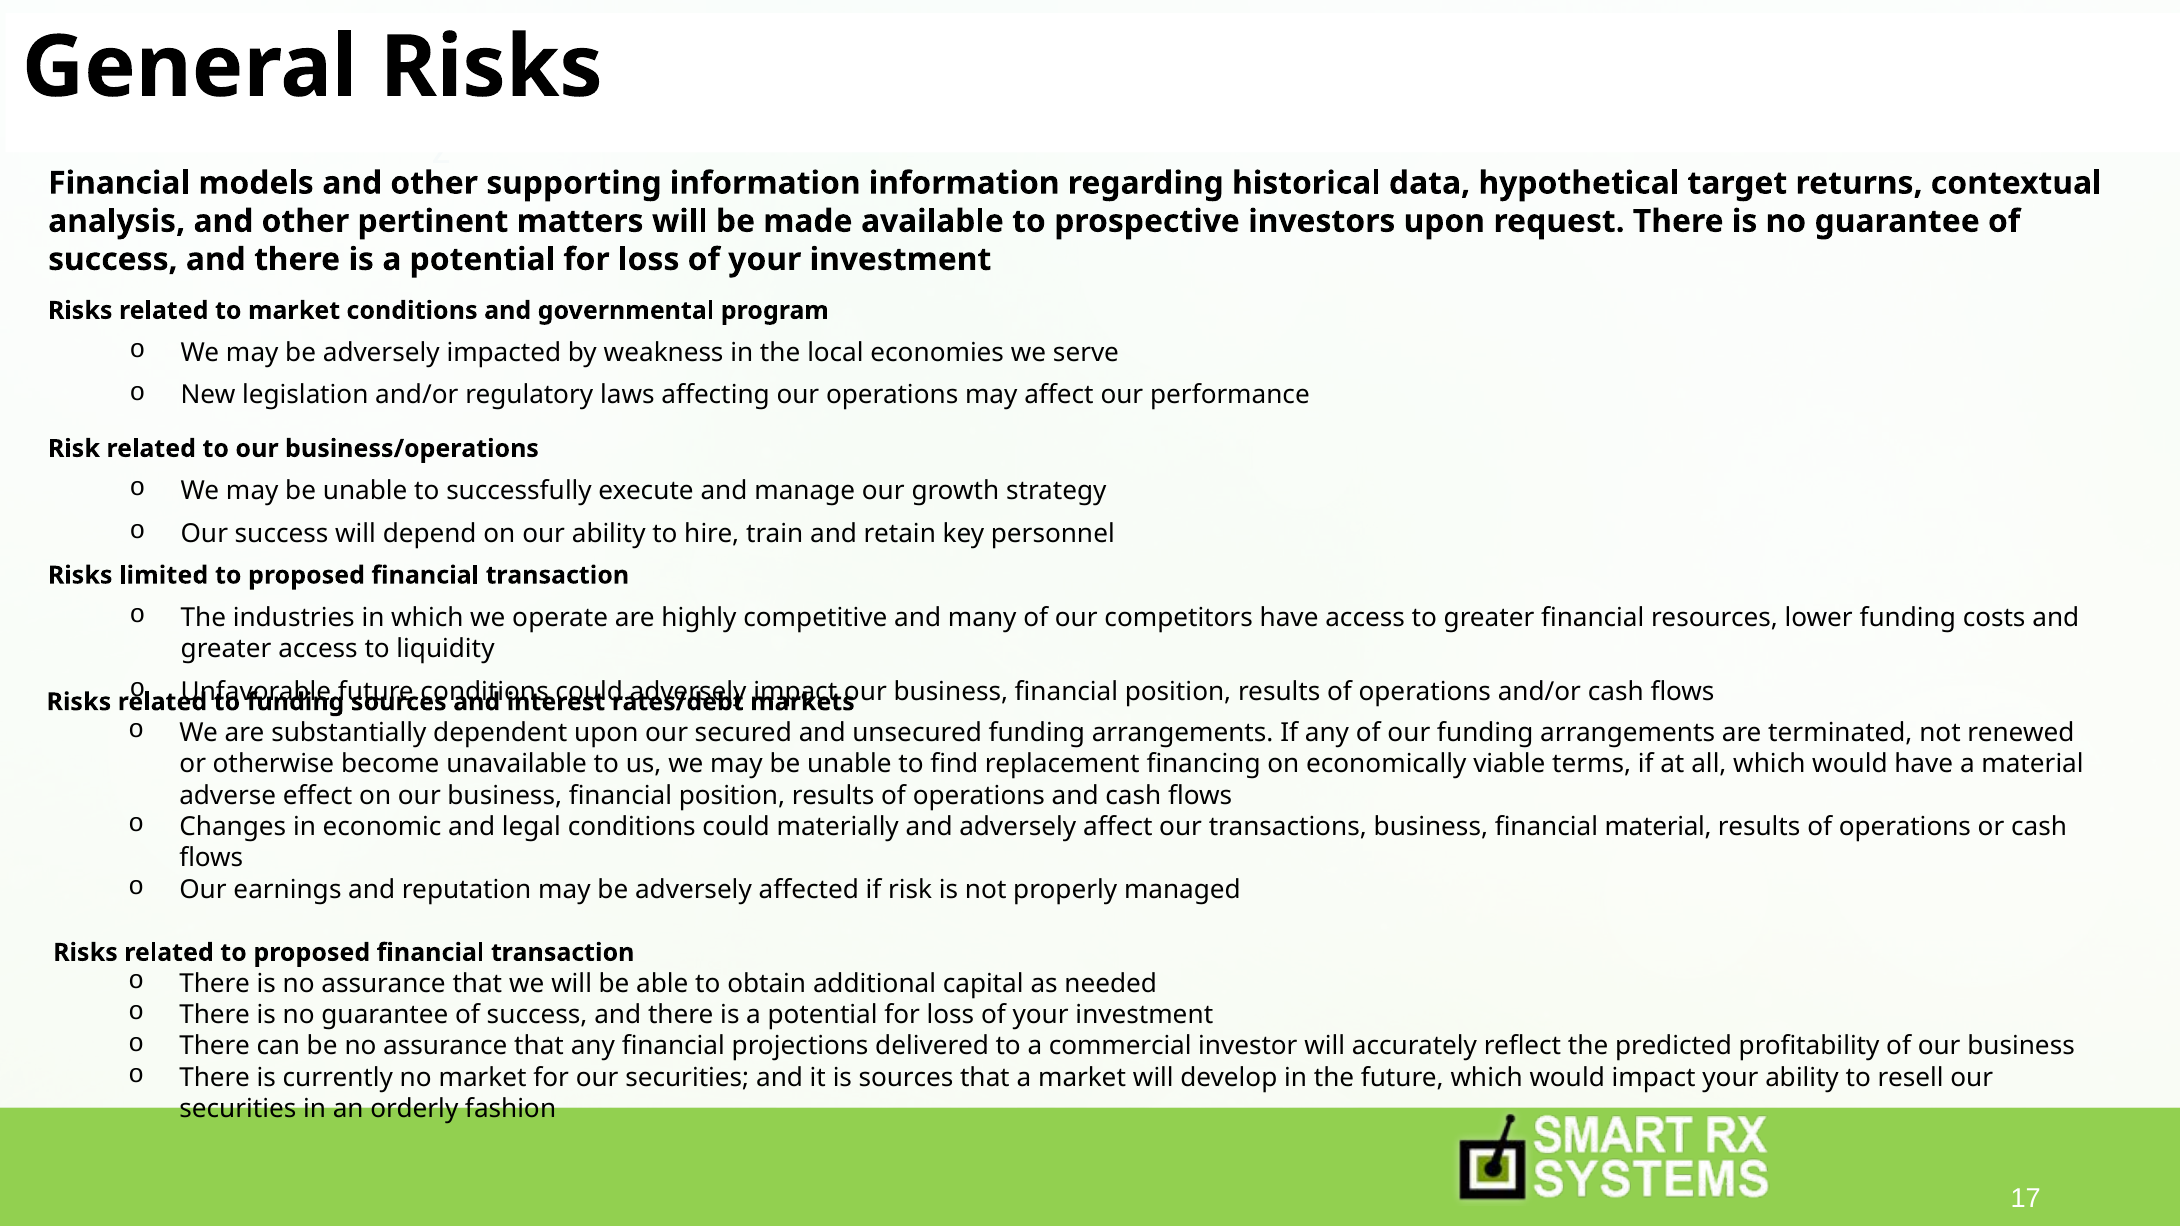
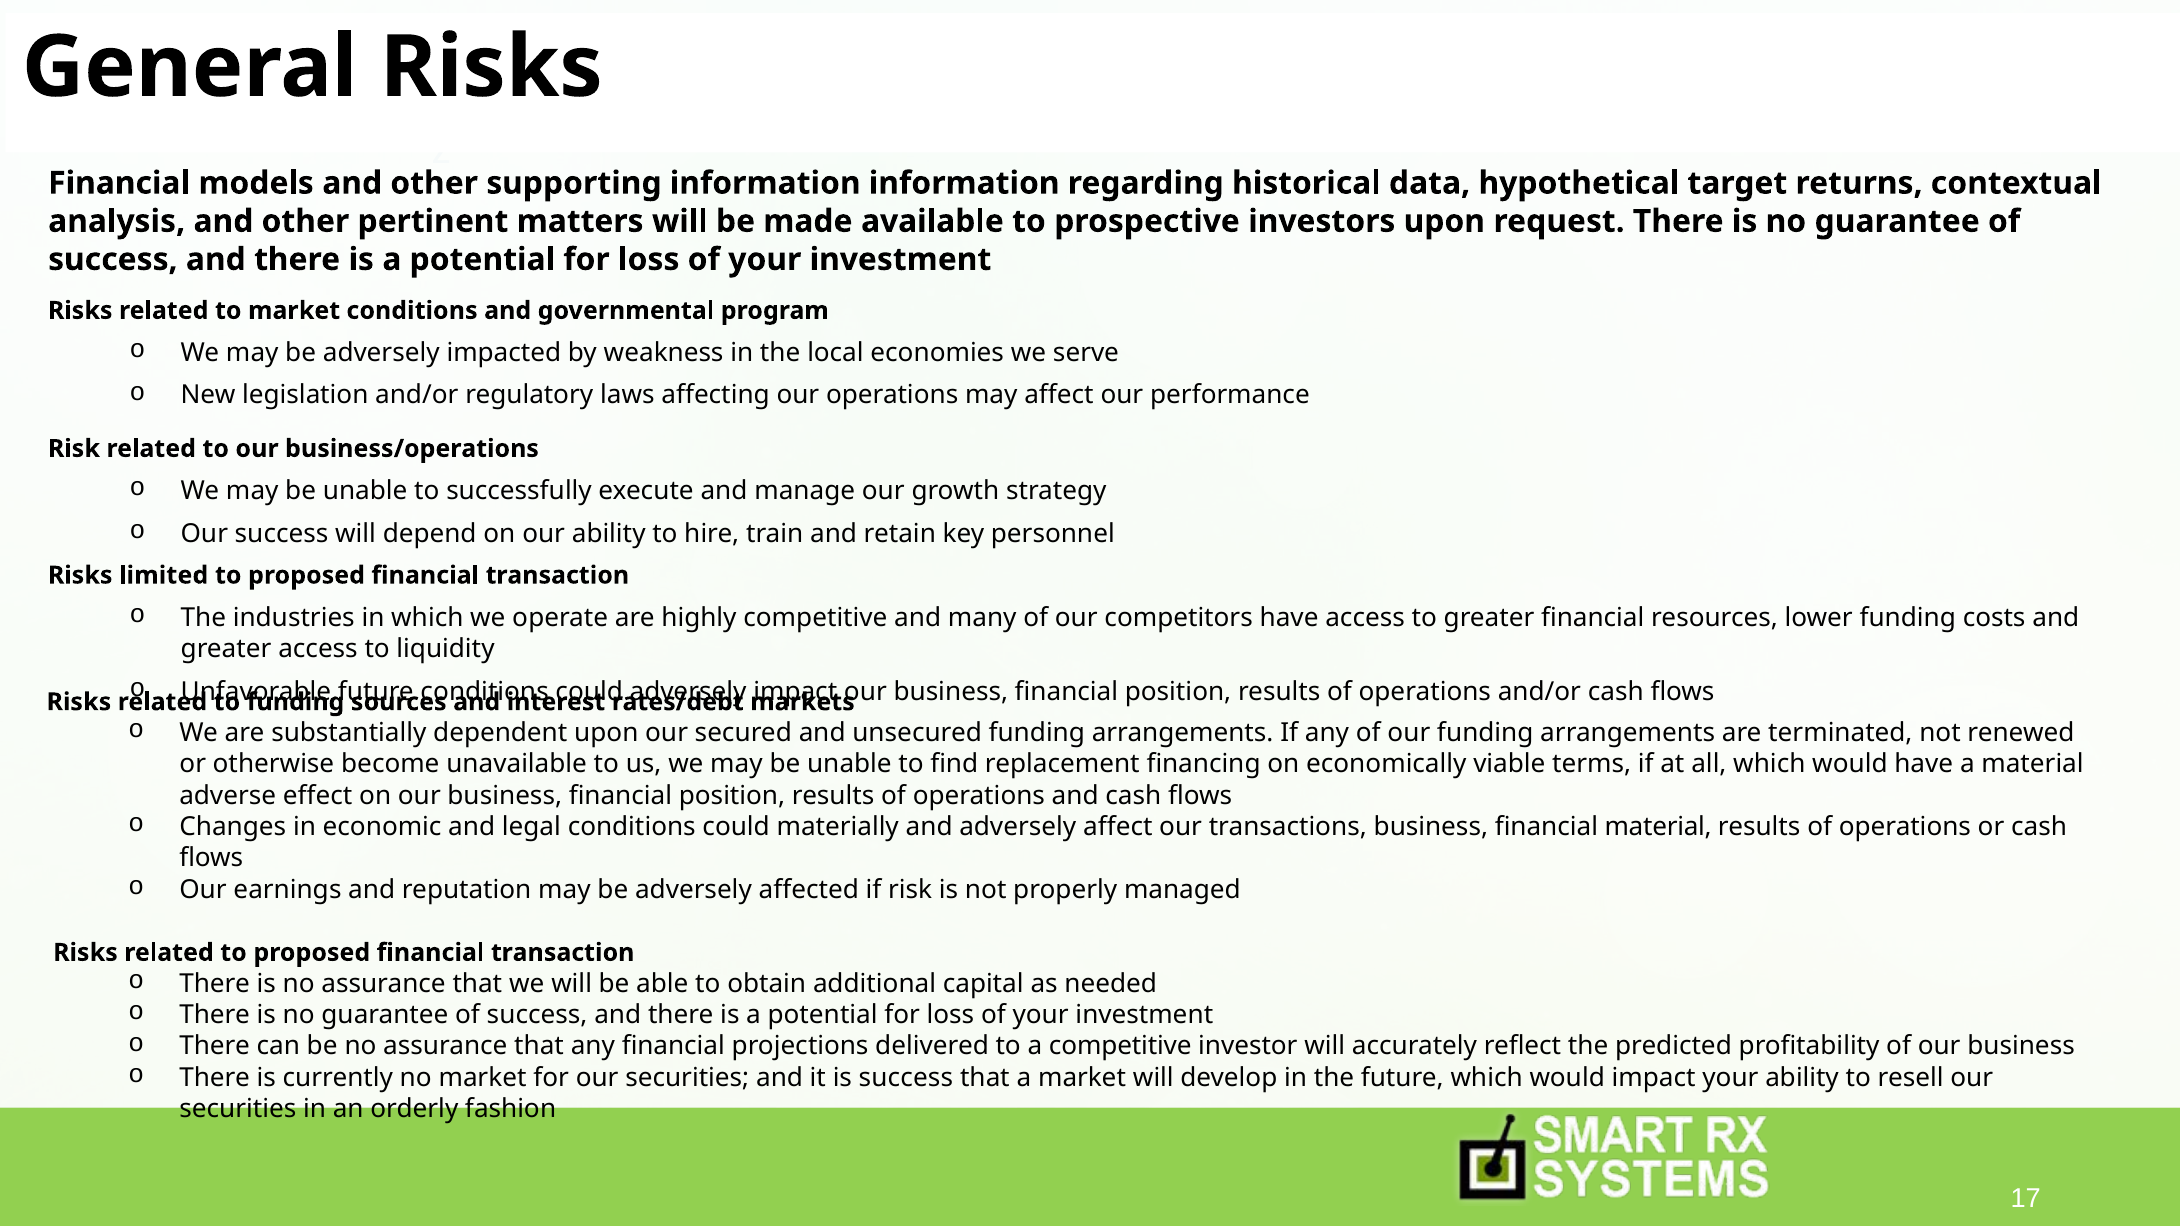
a commercial: commercial -> competitive
is sources: sources -> success
